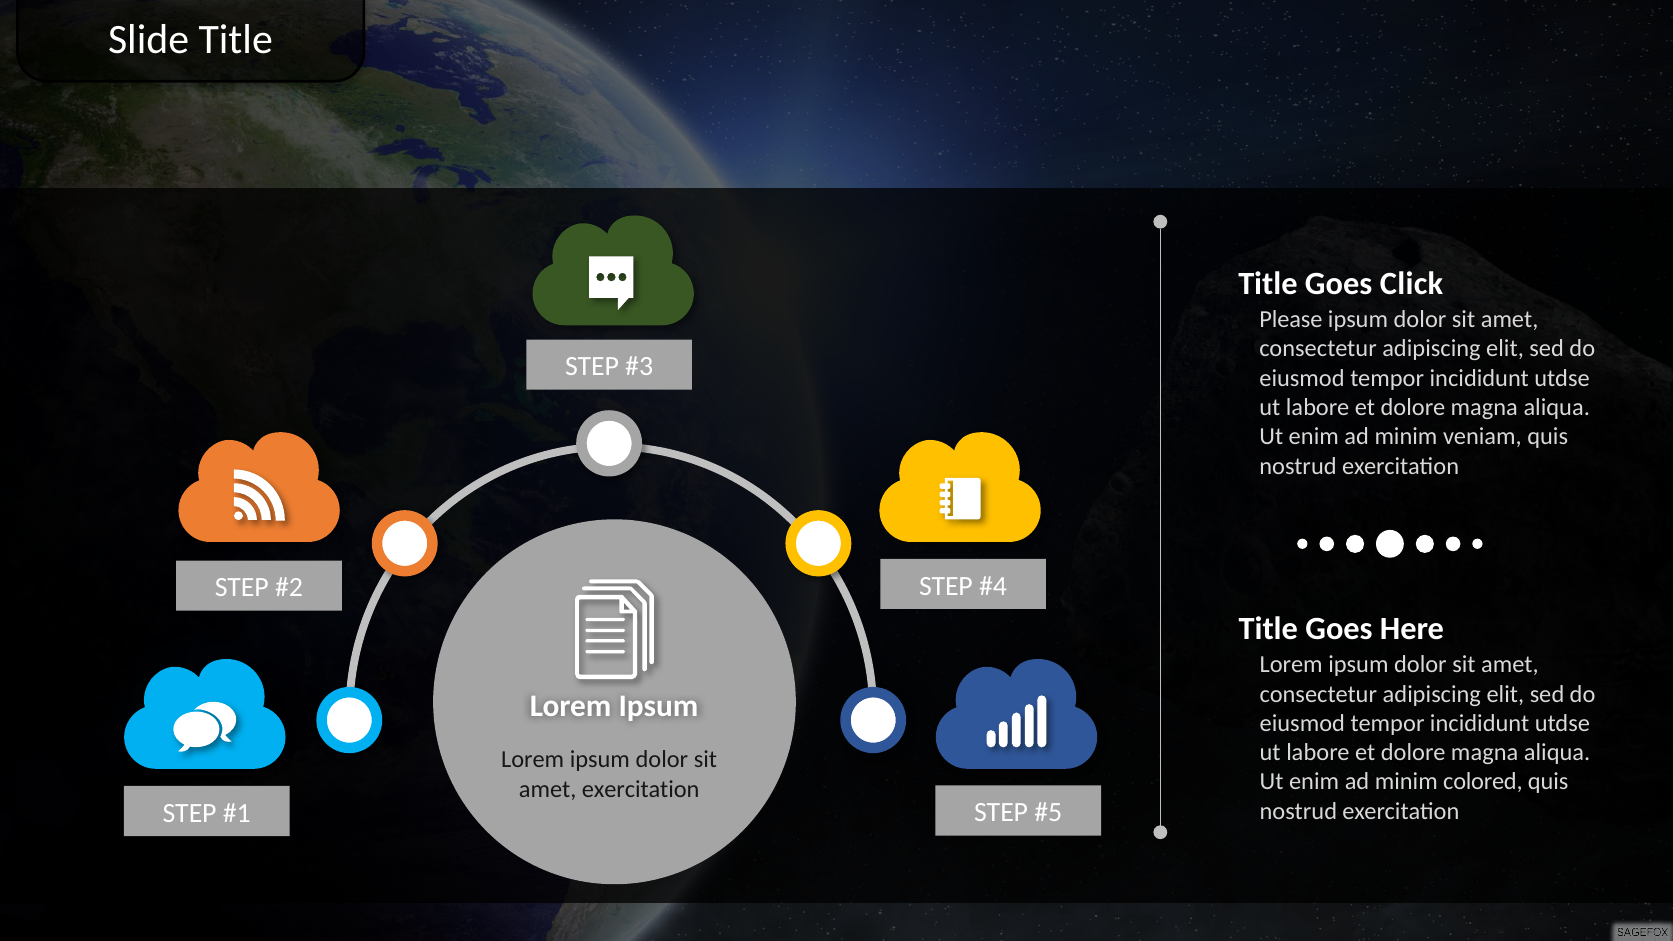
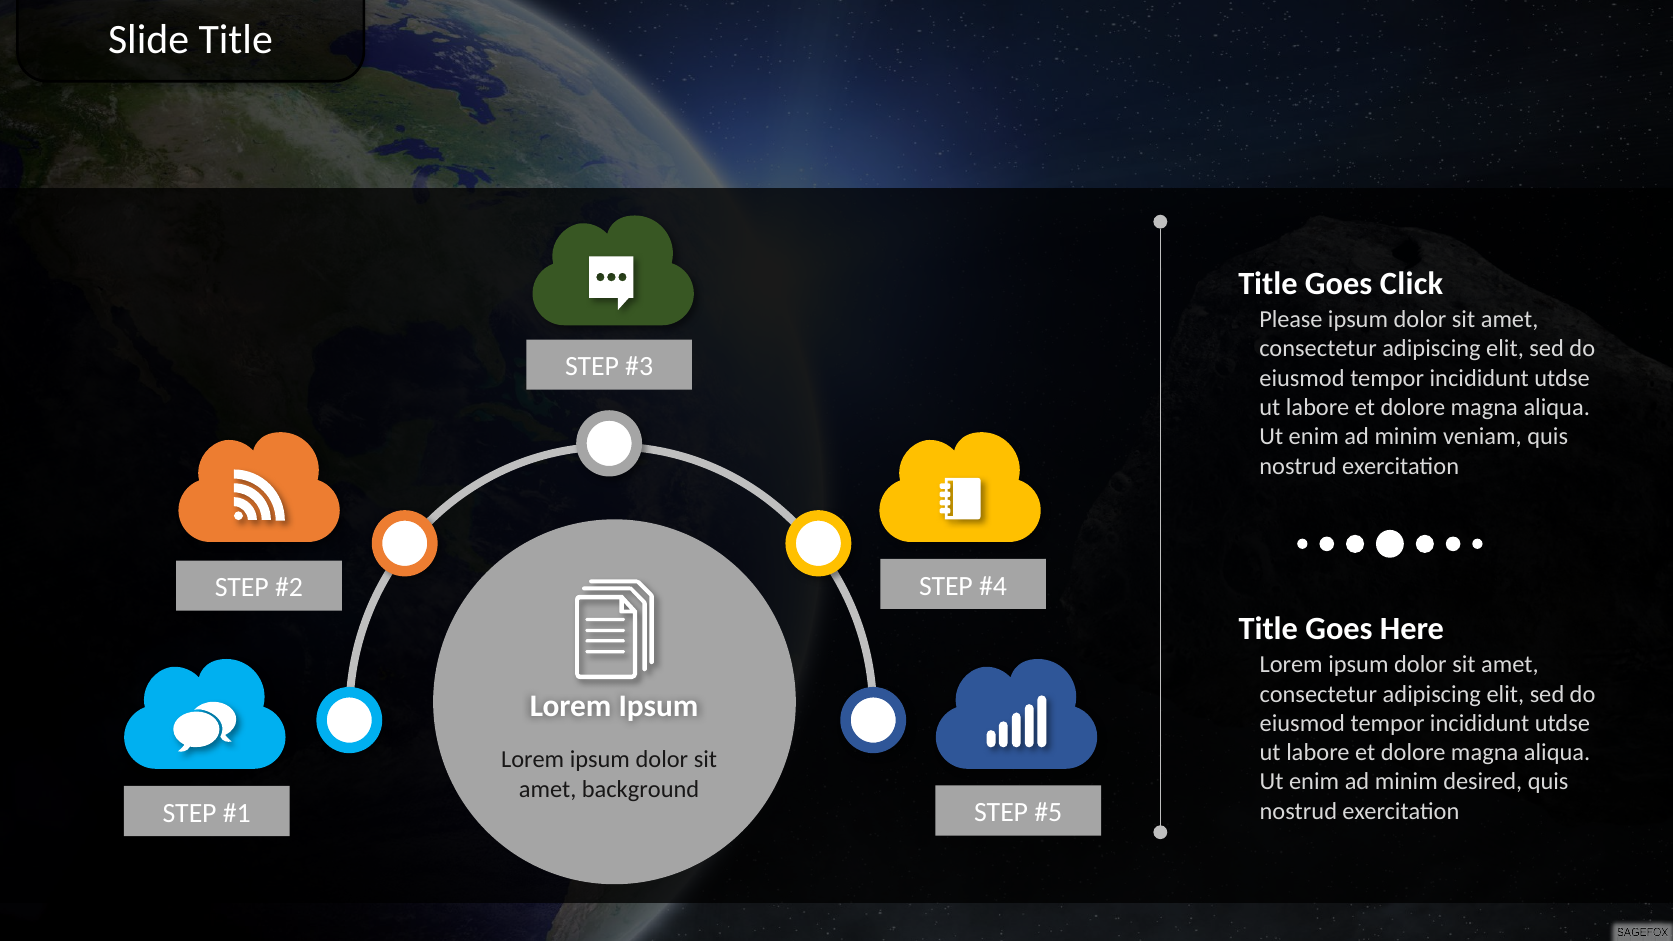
colored: colored -> desired
amet exercitation: exercitation -> background
